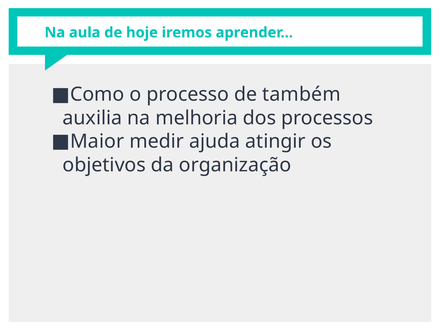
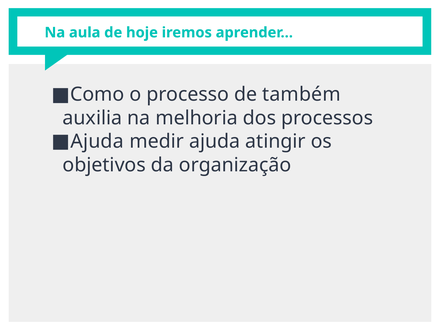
Maior at (97, 141): Maior -> Ajuda
